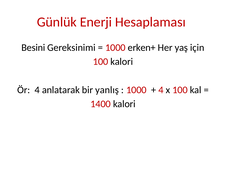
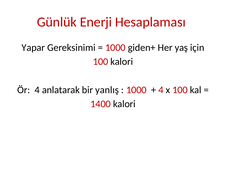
Besini: Besini -> Yapar
erken+: erken+ -> giden+
